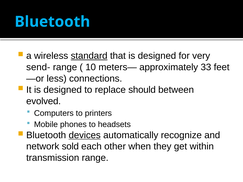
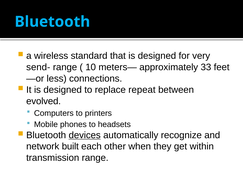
standard underline: present -> none
should: should -> repeat
sold: sold -> built
